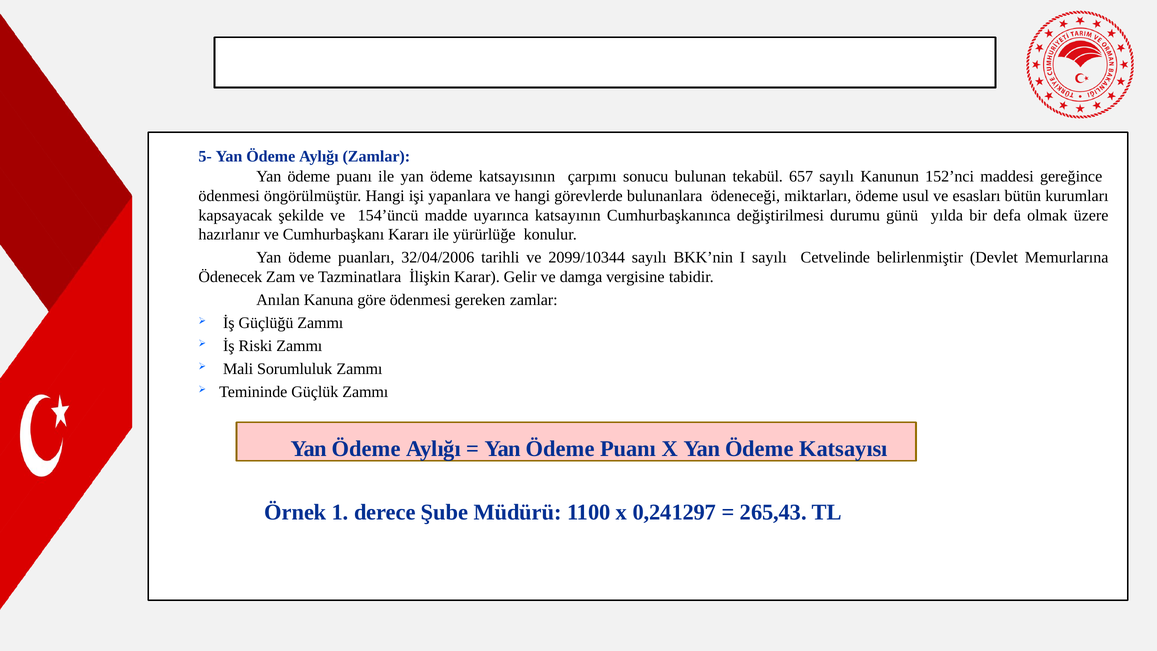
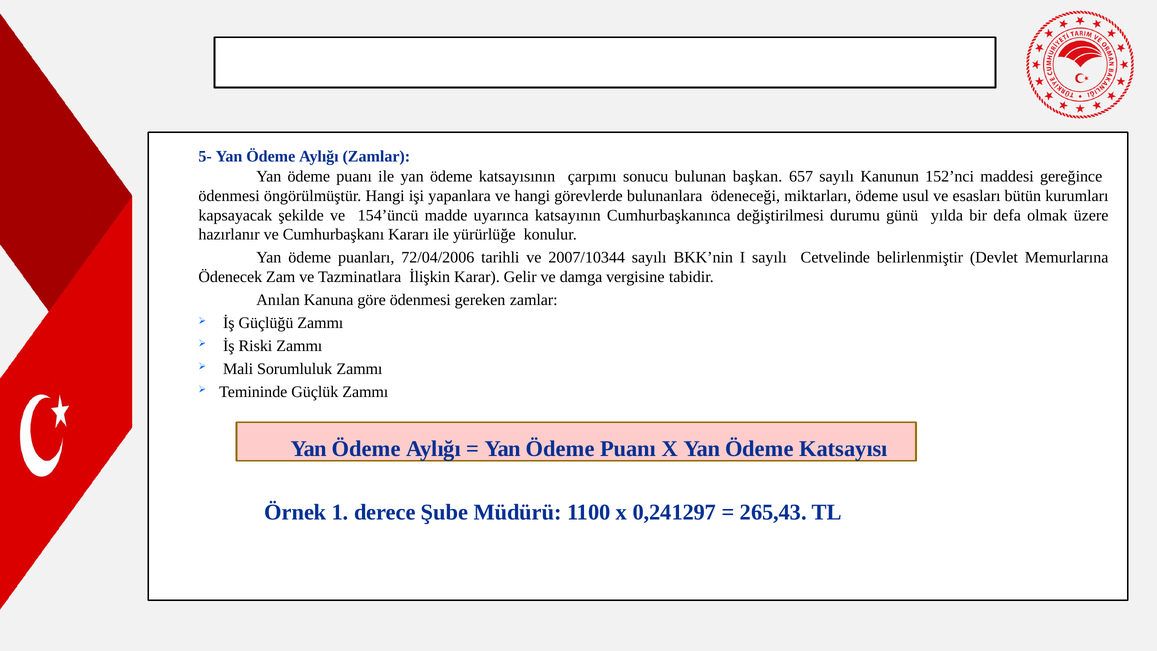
tekabül: tekabül -> başkan
32/04/2006: 32/04/2006 -> 72/04/2006
2099/10344: 2099/10344 -> 2007/10344
